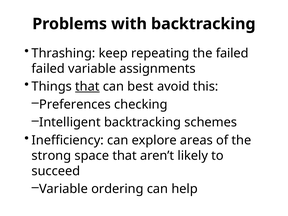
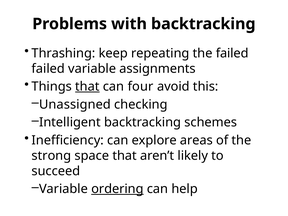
best: best -> four
Preferences: Preferences -> Unassigned
ordering underline: none -> present
